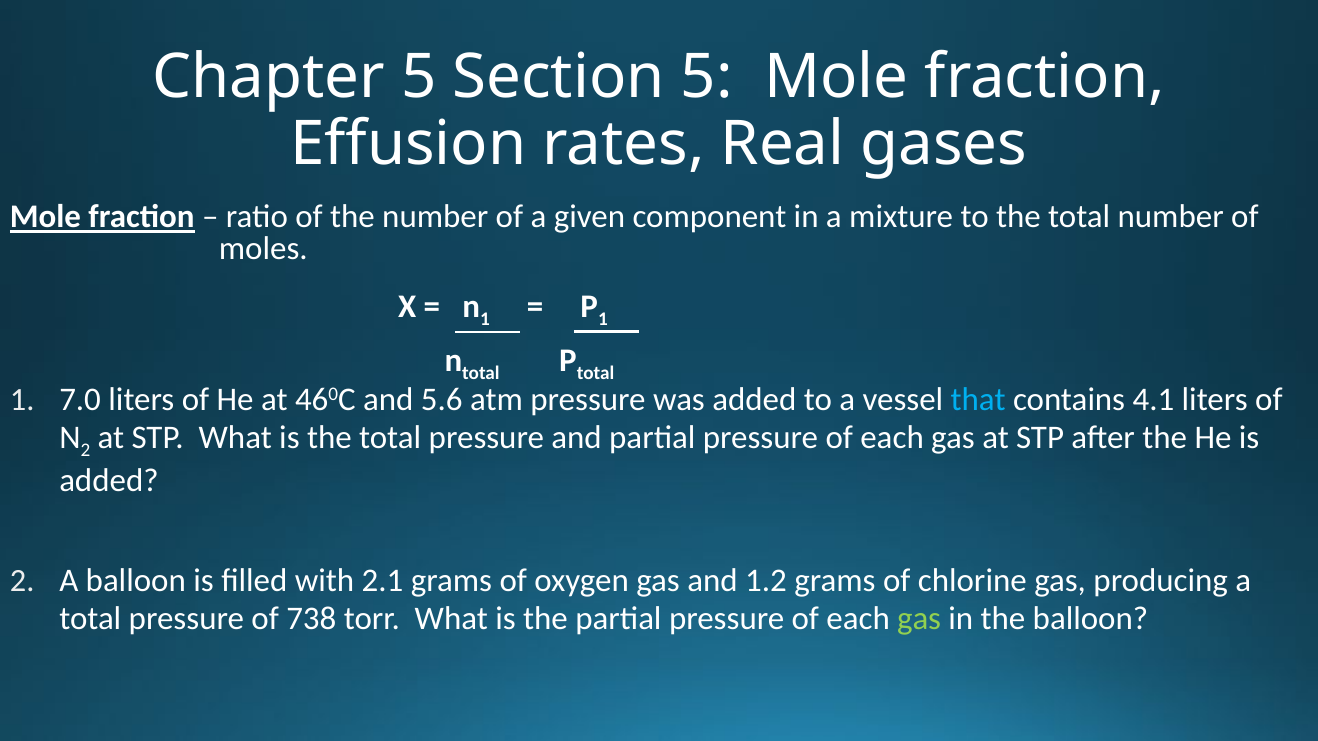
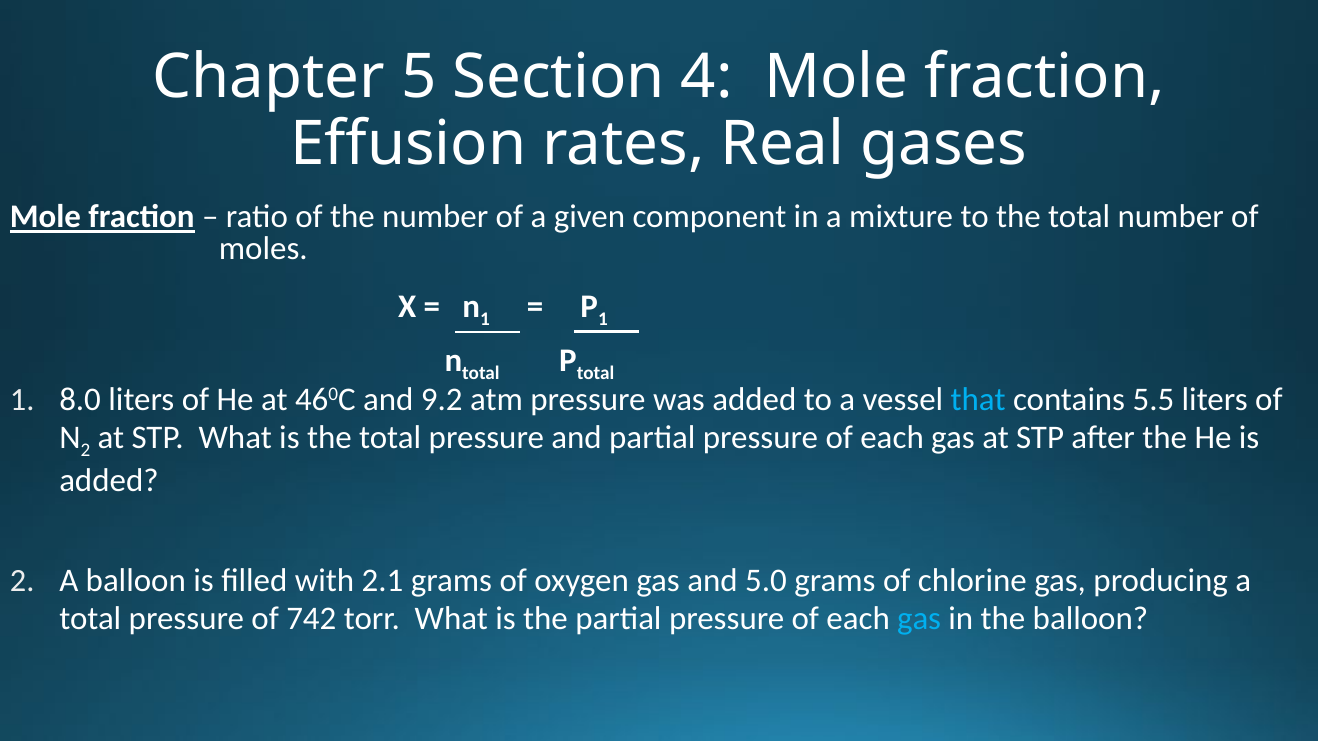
Section 5: 5 -> 4
7.0: 7.0 -> 8.0
5.6: 5.6 -> 9.2
4.1: 4.1 -> 5.5
1.2: 1.2 -> 5.0
738: 738 -> 742
gas at (919, 619) colour: light green -> light blue
